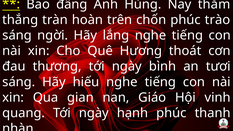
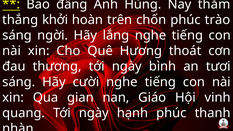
tràn: tràn -> khởi
hiếu: hiếu -> cười
